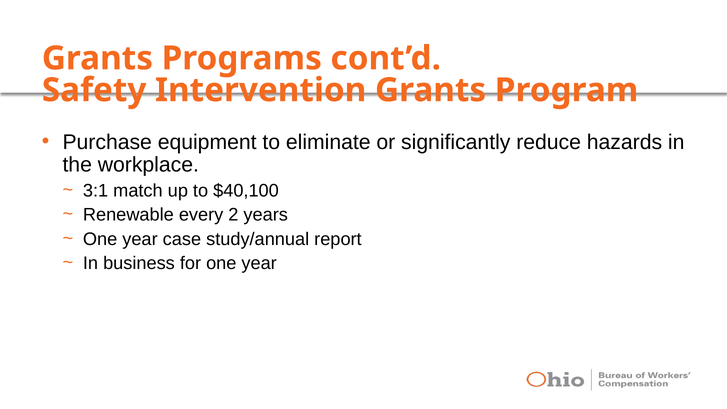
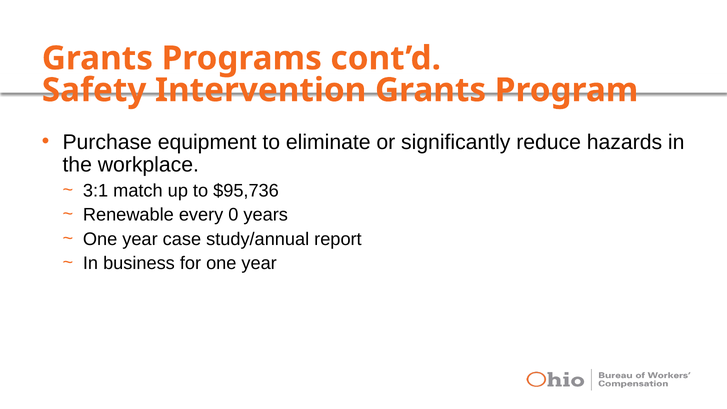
$40,100: $40,100 -> $95,736
2: 2 -> 0
